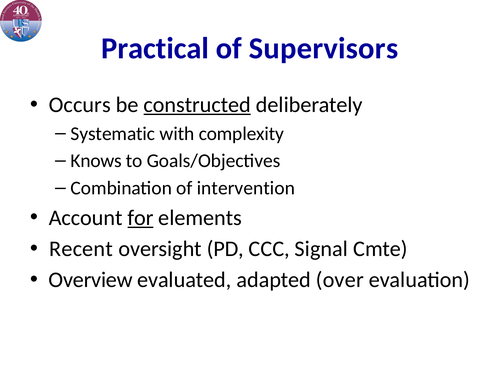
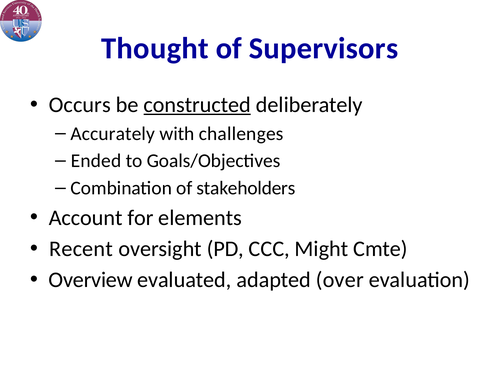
Practical: Practical -> Thought
Systematic: Systematic -> Accurately
complexity: complexity -> challenges
Knows: Knows -> Ended
intervention: intervention -> stakeholders
for underline: present -> none
Signal: Signal -> Might
